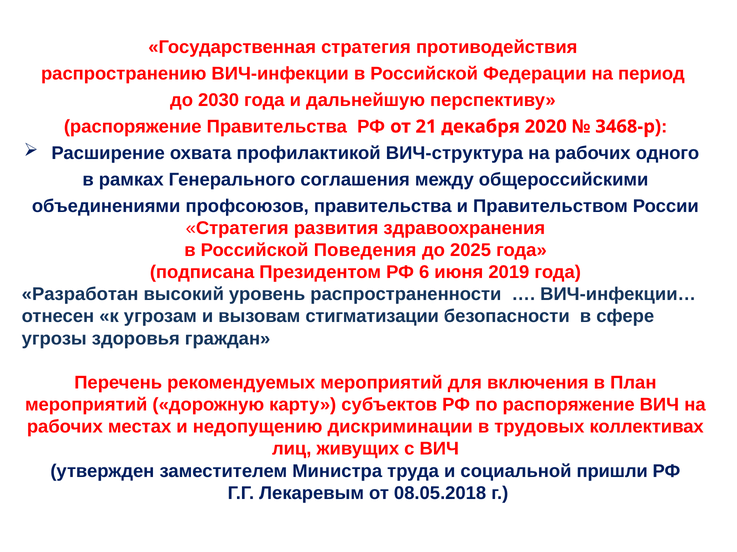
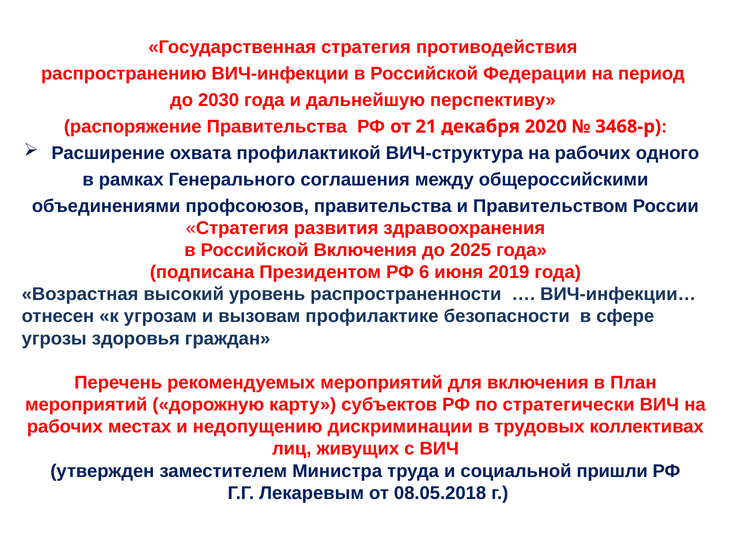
Российской Поведения: Поведения -> Включения
Разработан: Разработан -> Возрастная
стигматизации: стигматизации -> профилактике
по распоряжение: распоряжение -> стратегически
